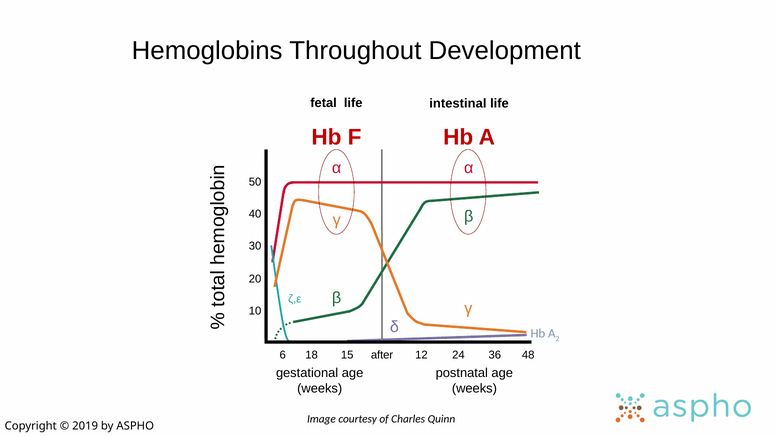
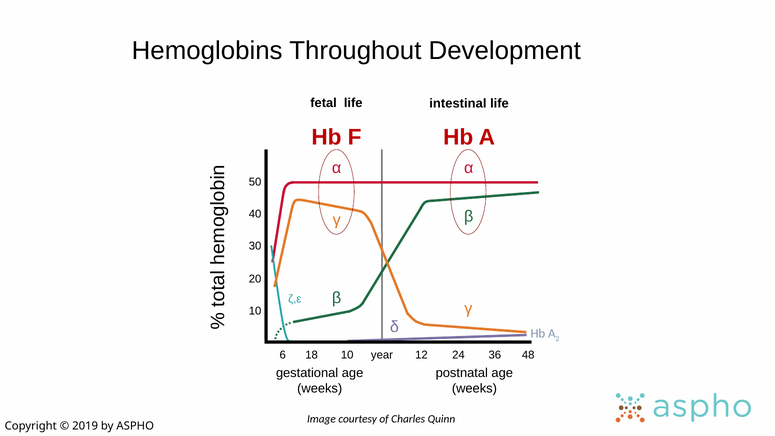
6 15: 15 -> 10
after: after -> year
